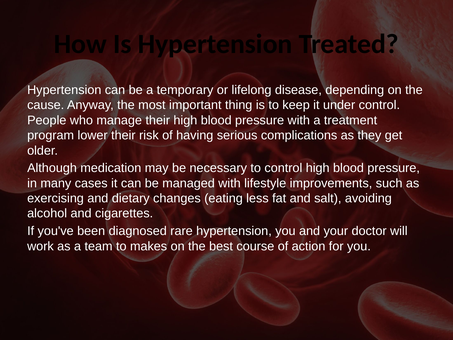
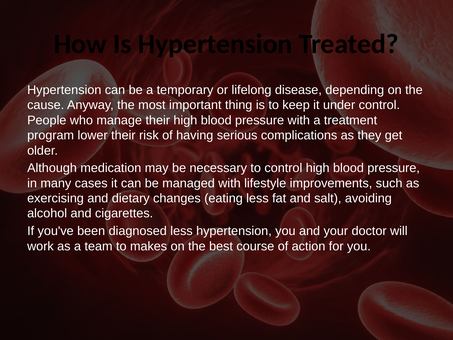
diagnosed rare: rare -> less
